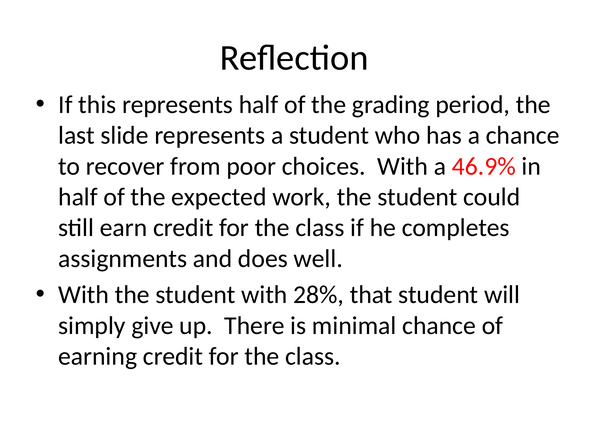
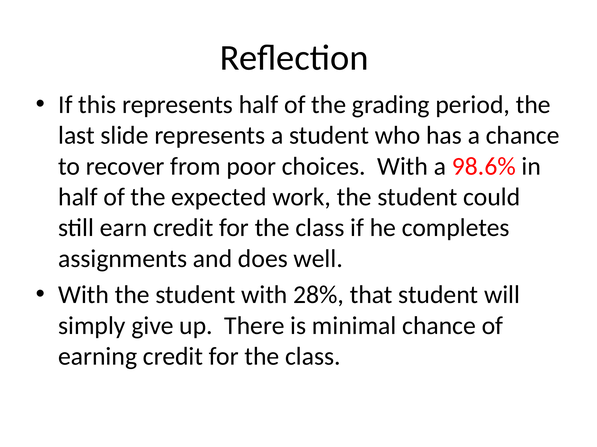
46.9%: 46.9% -> 98.6%
